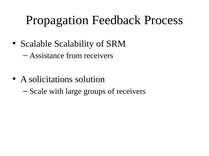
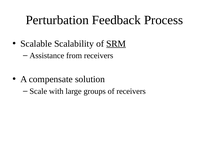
Propagation: Propagation -> Perturbation
SRM underline: none -> present
solicitations: solicitations -> compensate
